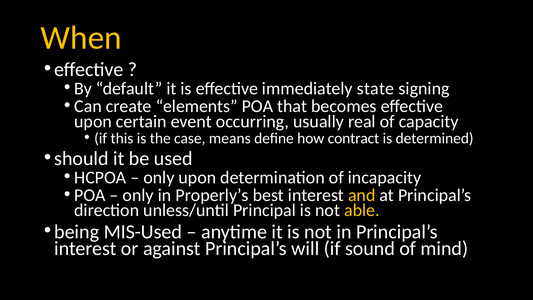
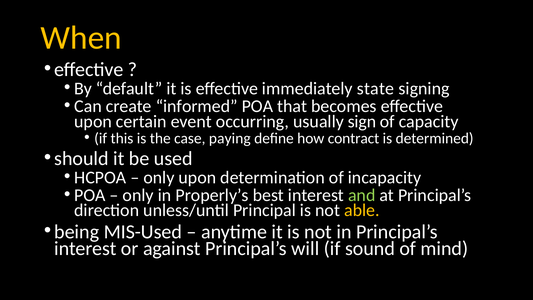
elements: elements -> informed
real: real -> sign
means: means -> paying
and colour: yellow -> light green
